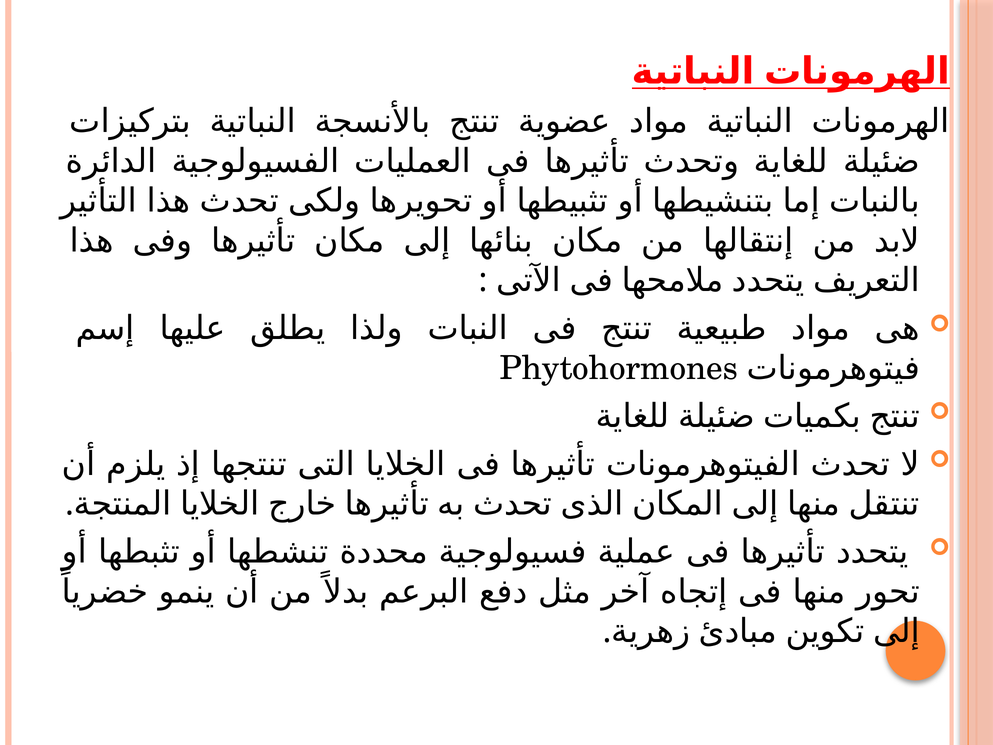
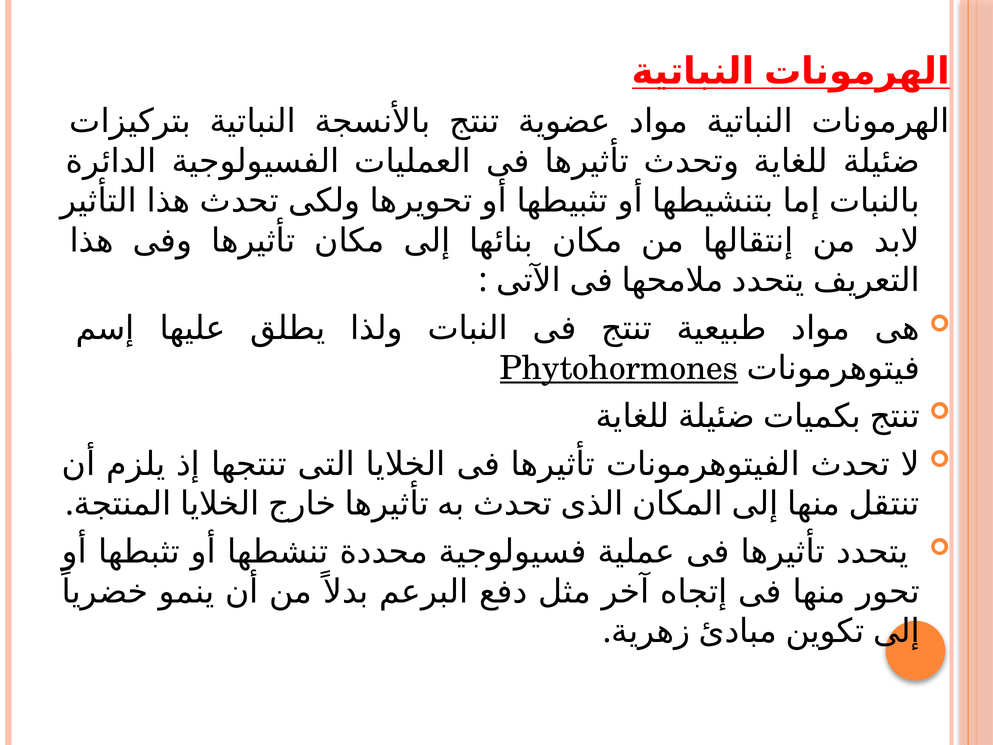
Phytohormones underline: none -> present
